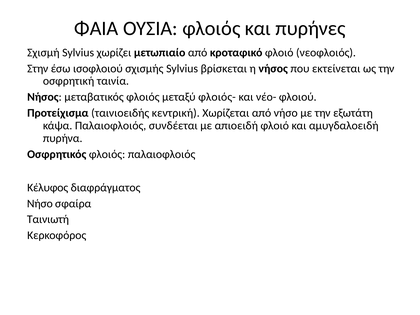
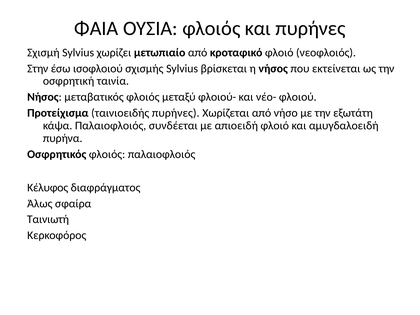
φλοιός-: φλοιός- -> φλοιού-
ταινιοειδής κεντρική: κεντρική -> πυρήνες
Νήσο at (40, 203): Νήσο -> Άλως
